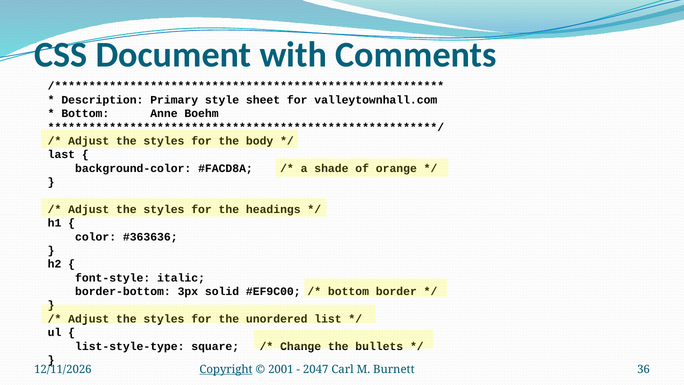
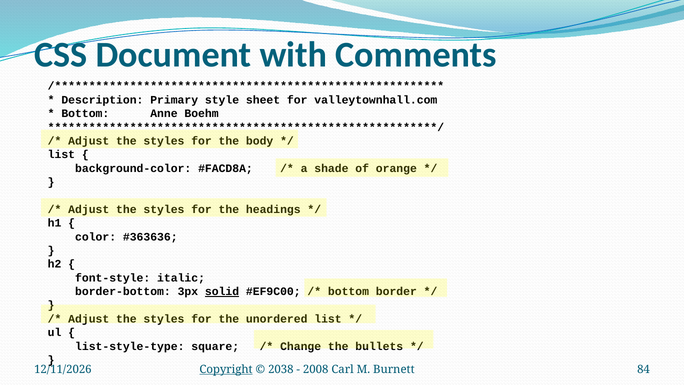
last at (61, 155): last -> list
solid underline: none -> present
2001: 2001 -> 2038
2047: 2047 -> 2008
36: 36 -> 84
